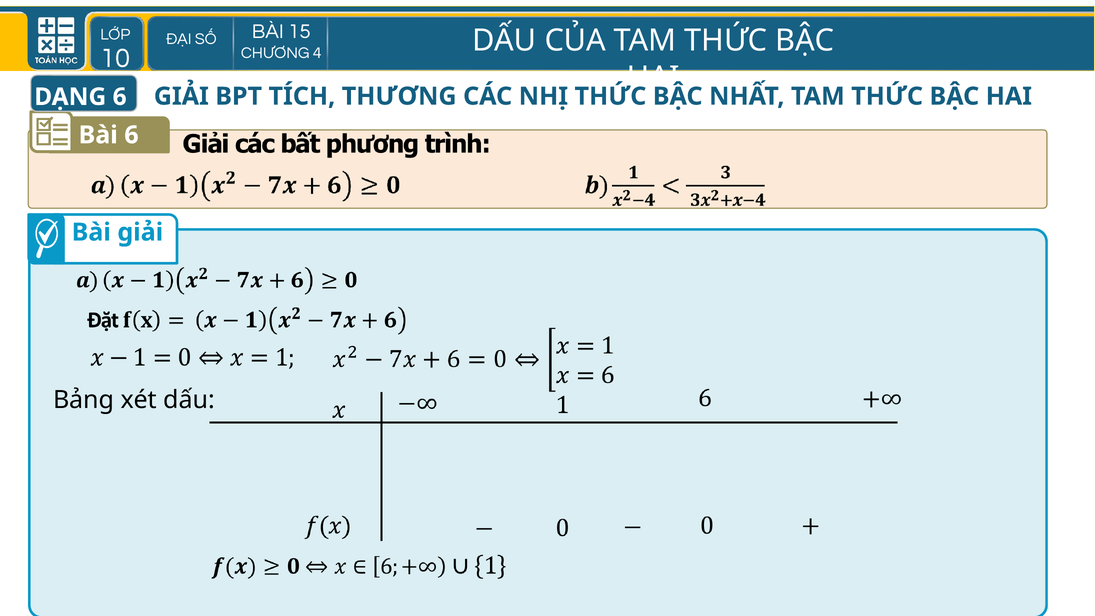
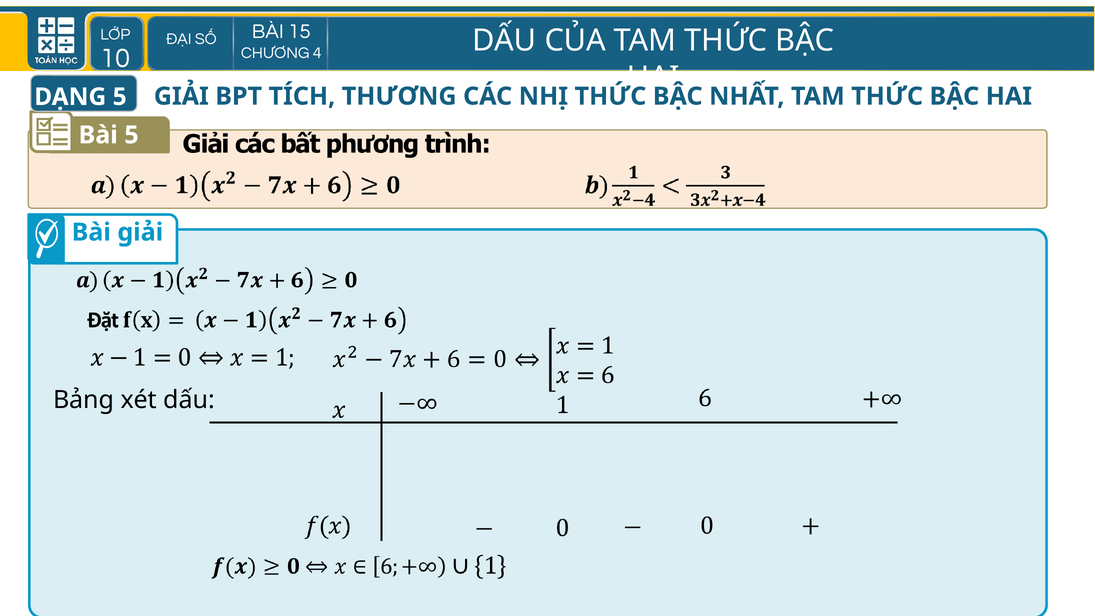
DẠNG 6: 6 -> 5
Bài 6: 6 -> 5
